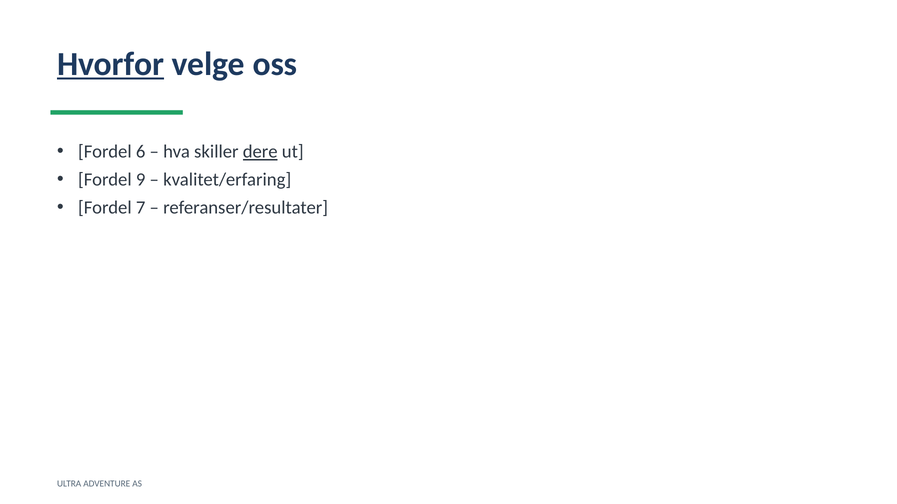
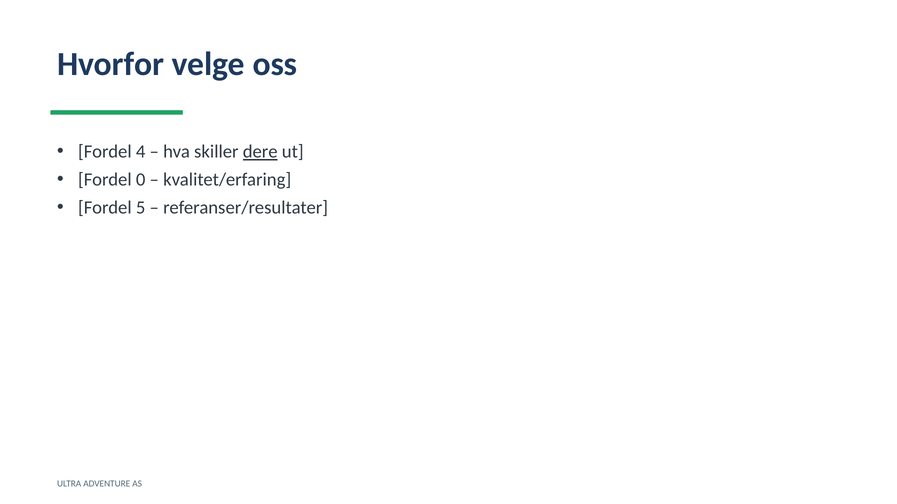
Hvorfor underline: present -> none
6: 6 -> 4
9: 9 -> 0
7: 7 -> 5
